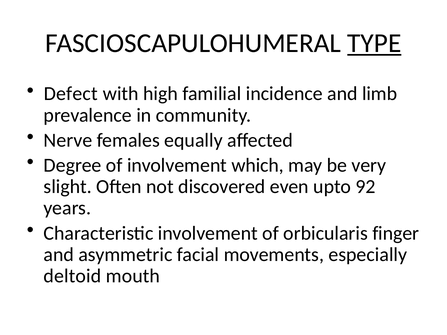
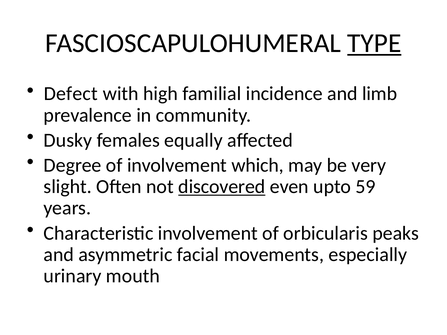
Nerve: Nerve -> Dusky
discovered underline: none -> present
92: 92 -> 59
finger: finger -> peaks
deltoid: deltoid -> urinary
